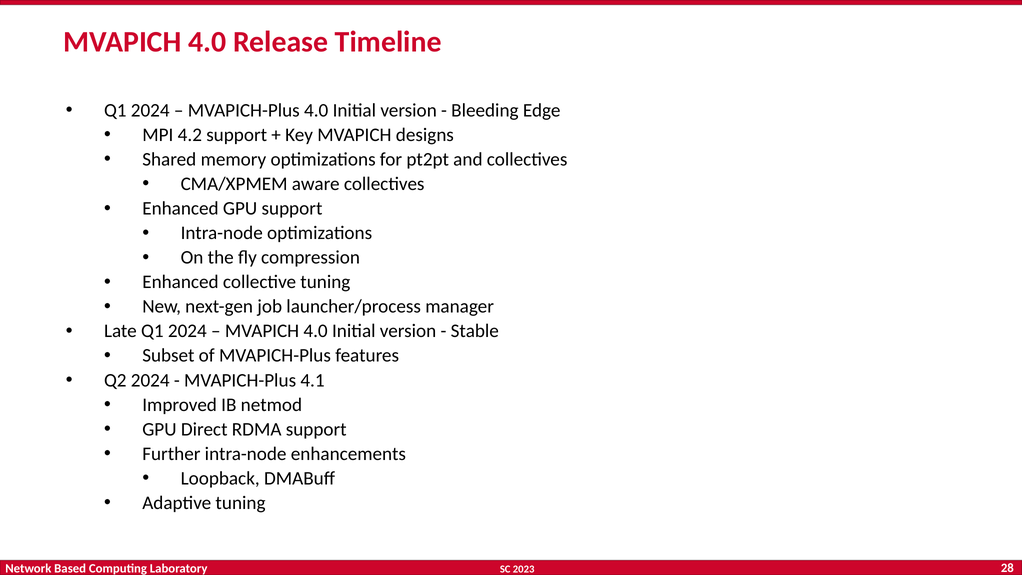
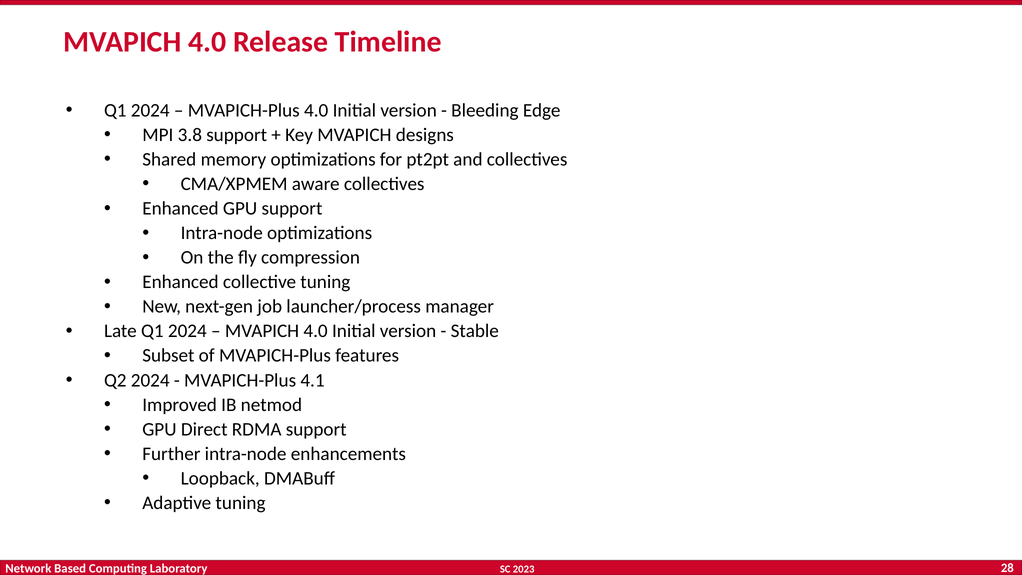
4.2: 4.2 -> 3.8
